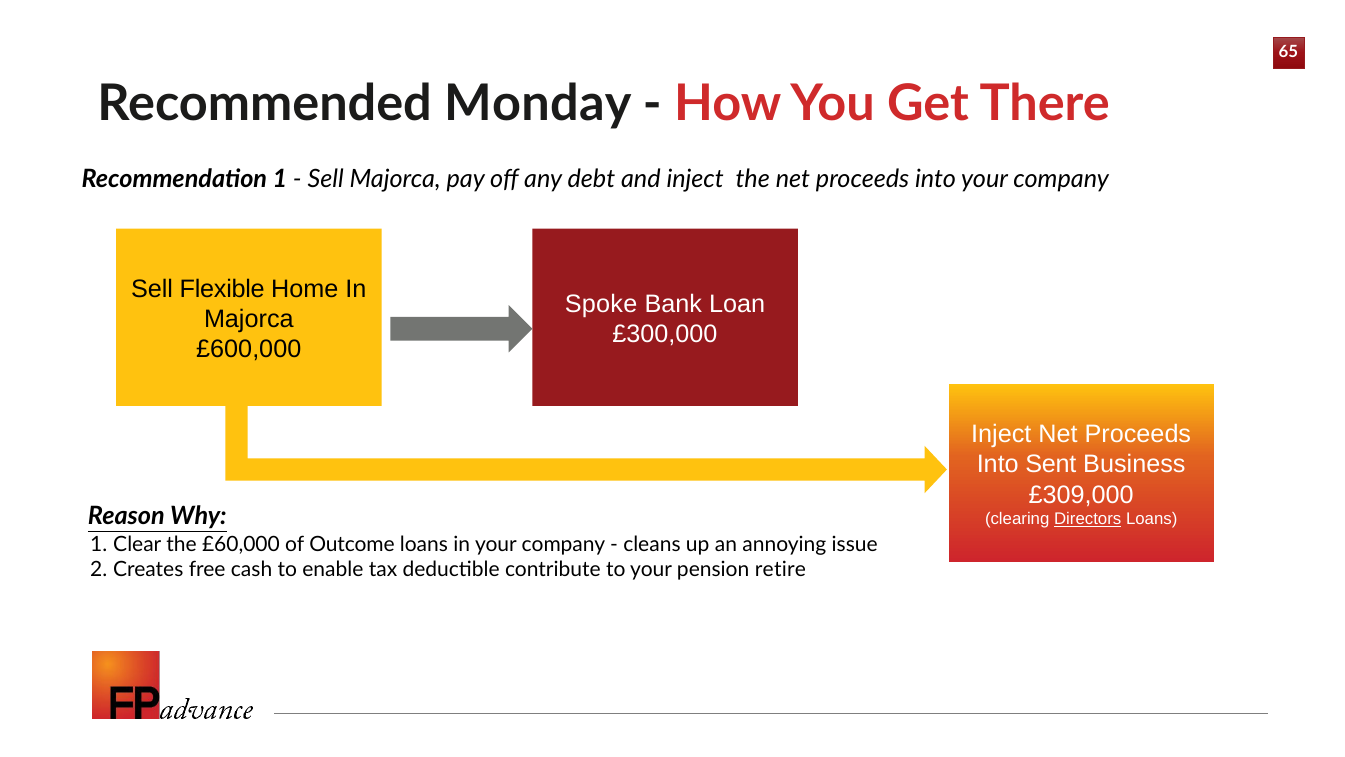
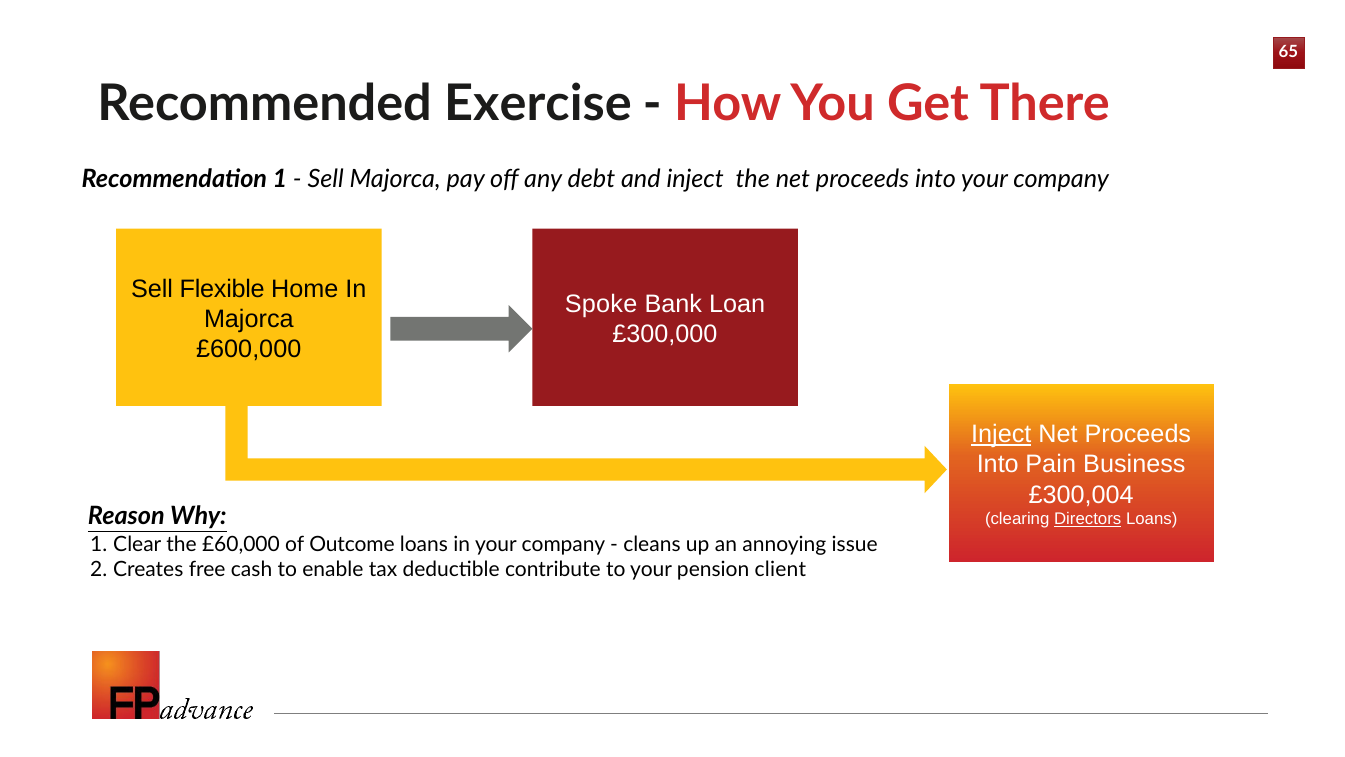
Monday: Monday -> Exercise
Inject at (1001, 434) underline: none -> present
Sent: Sent -> Pain
£309,000: £309,000 -> £300,004
retire: retire -> client
